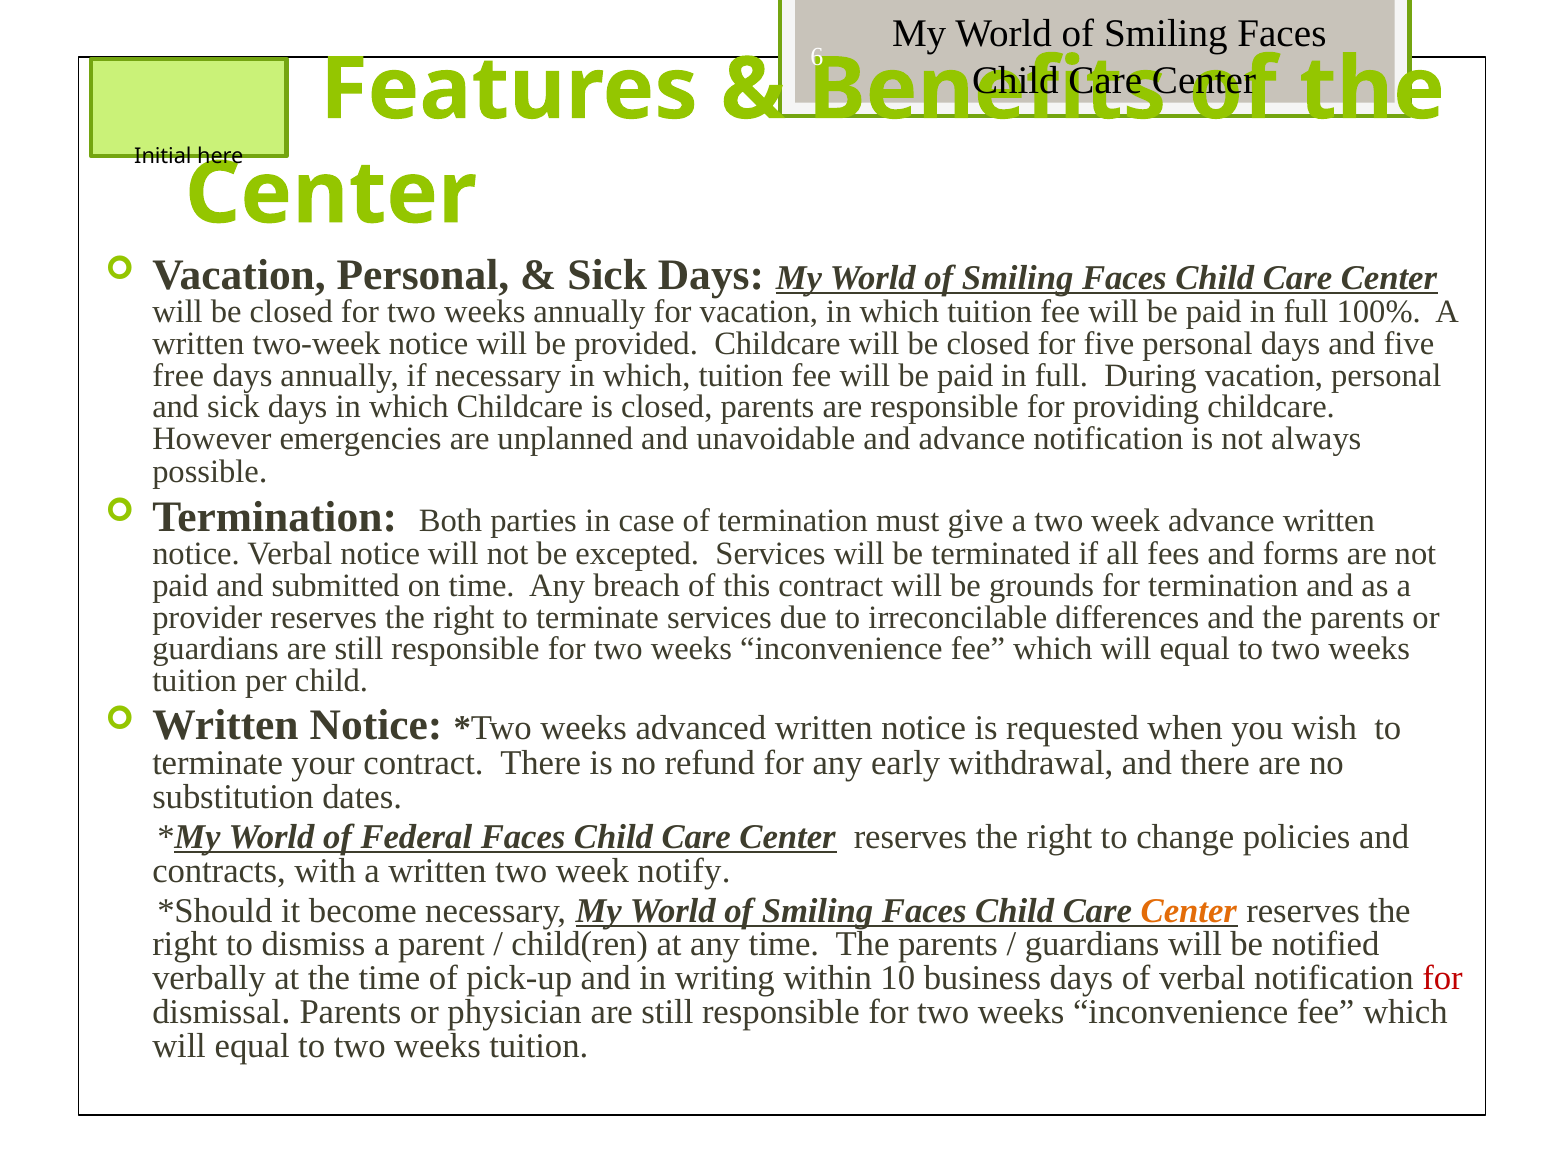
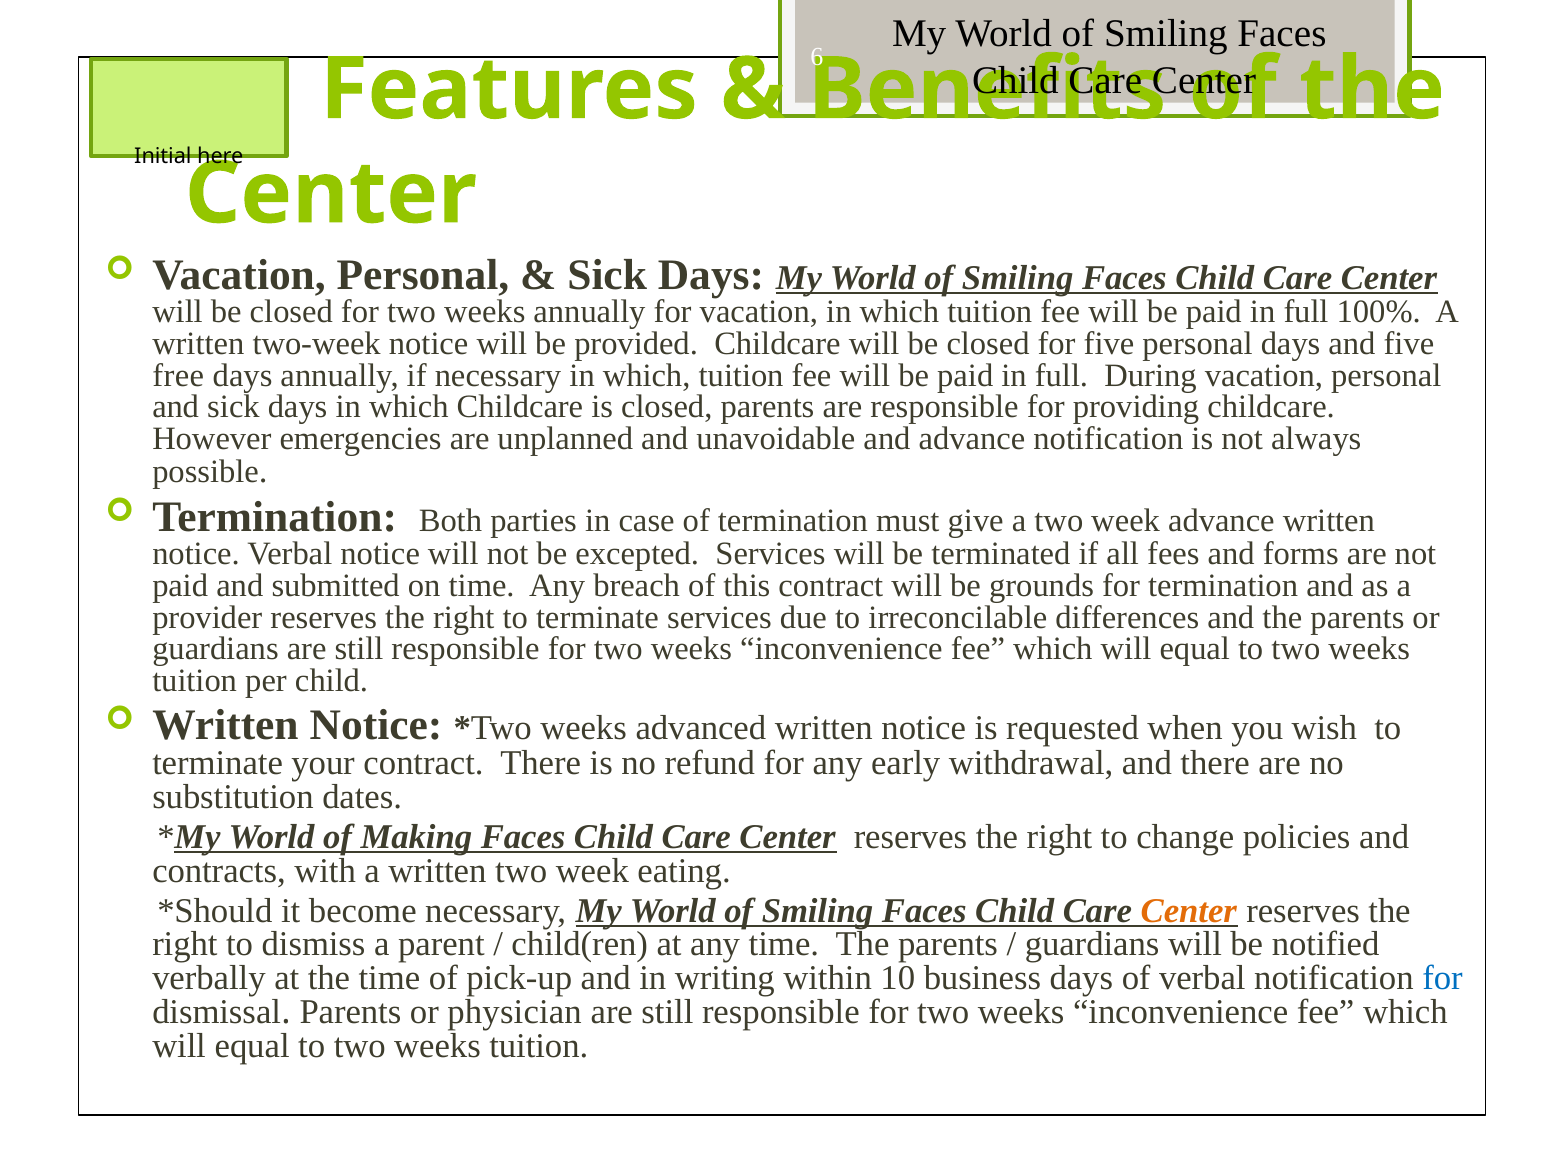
Federal: Federal -> Making
notify: notify -> eating
for at (1443, 978) colour: red -> blue
